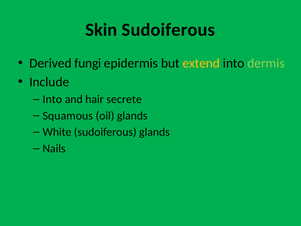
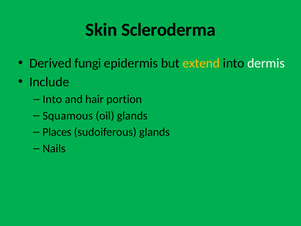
Skin Sudoiferous: Sudoiferous -> Scleroderma
dermis colour: light green -> white
secrete: secrete -> portion
White: White -> Places
